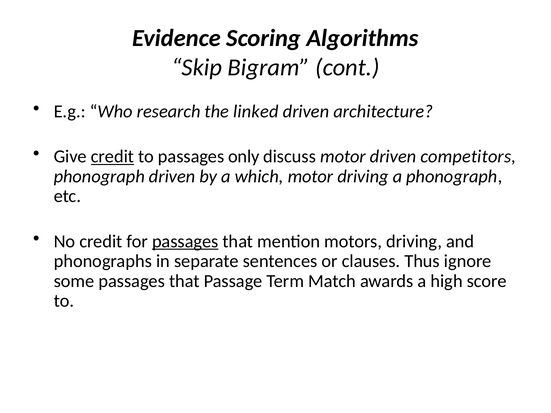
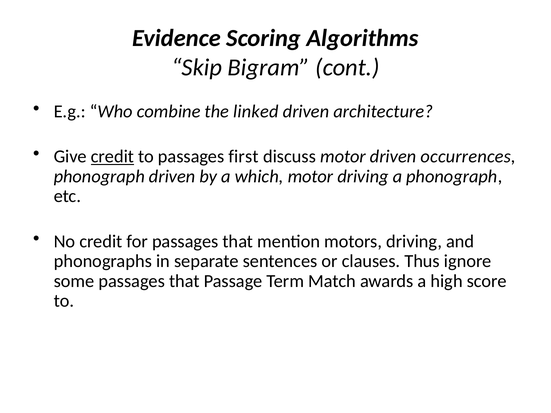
research: research -> combine
only: only -> first
competitors: competitors -> occurrences
passages at (185, 241) underline: present -> none
